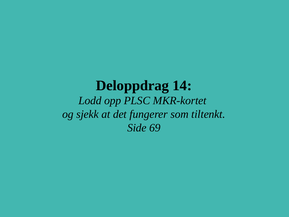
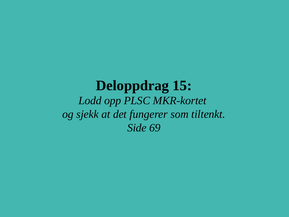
14: 14 -> 15
